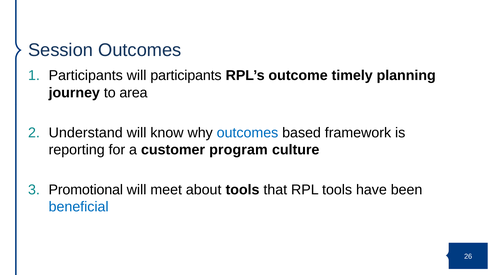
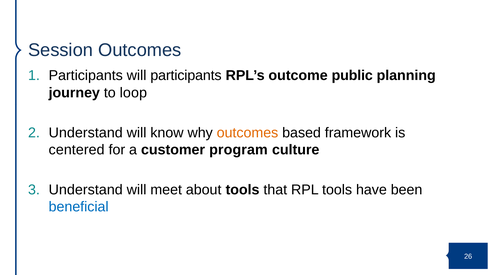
timely: timely -> public
area: area -> loop
outcomes at (247, 132) colour: blue -> orange
reporting: reporting -> centered
Promotional at (86, 189): Promotional -> Understand
